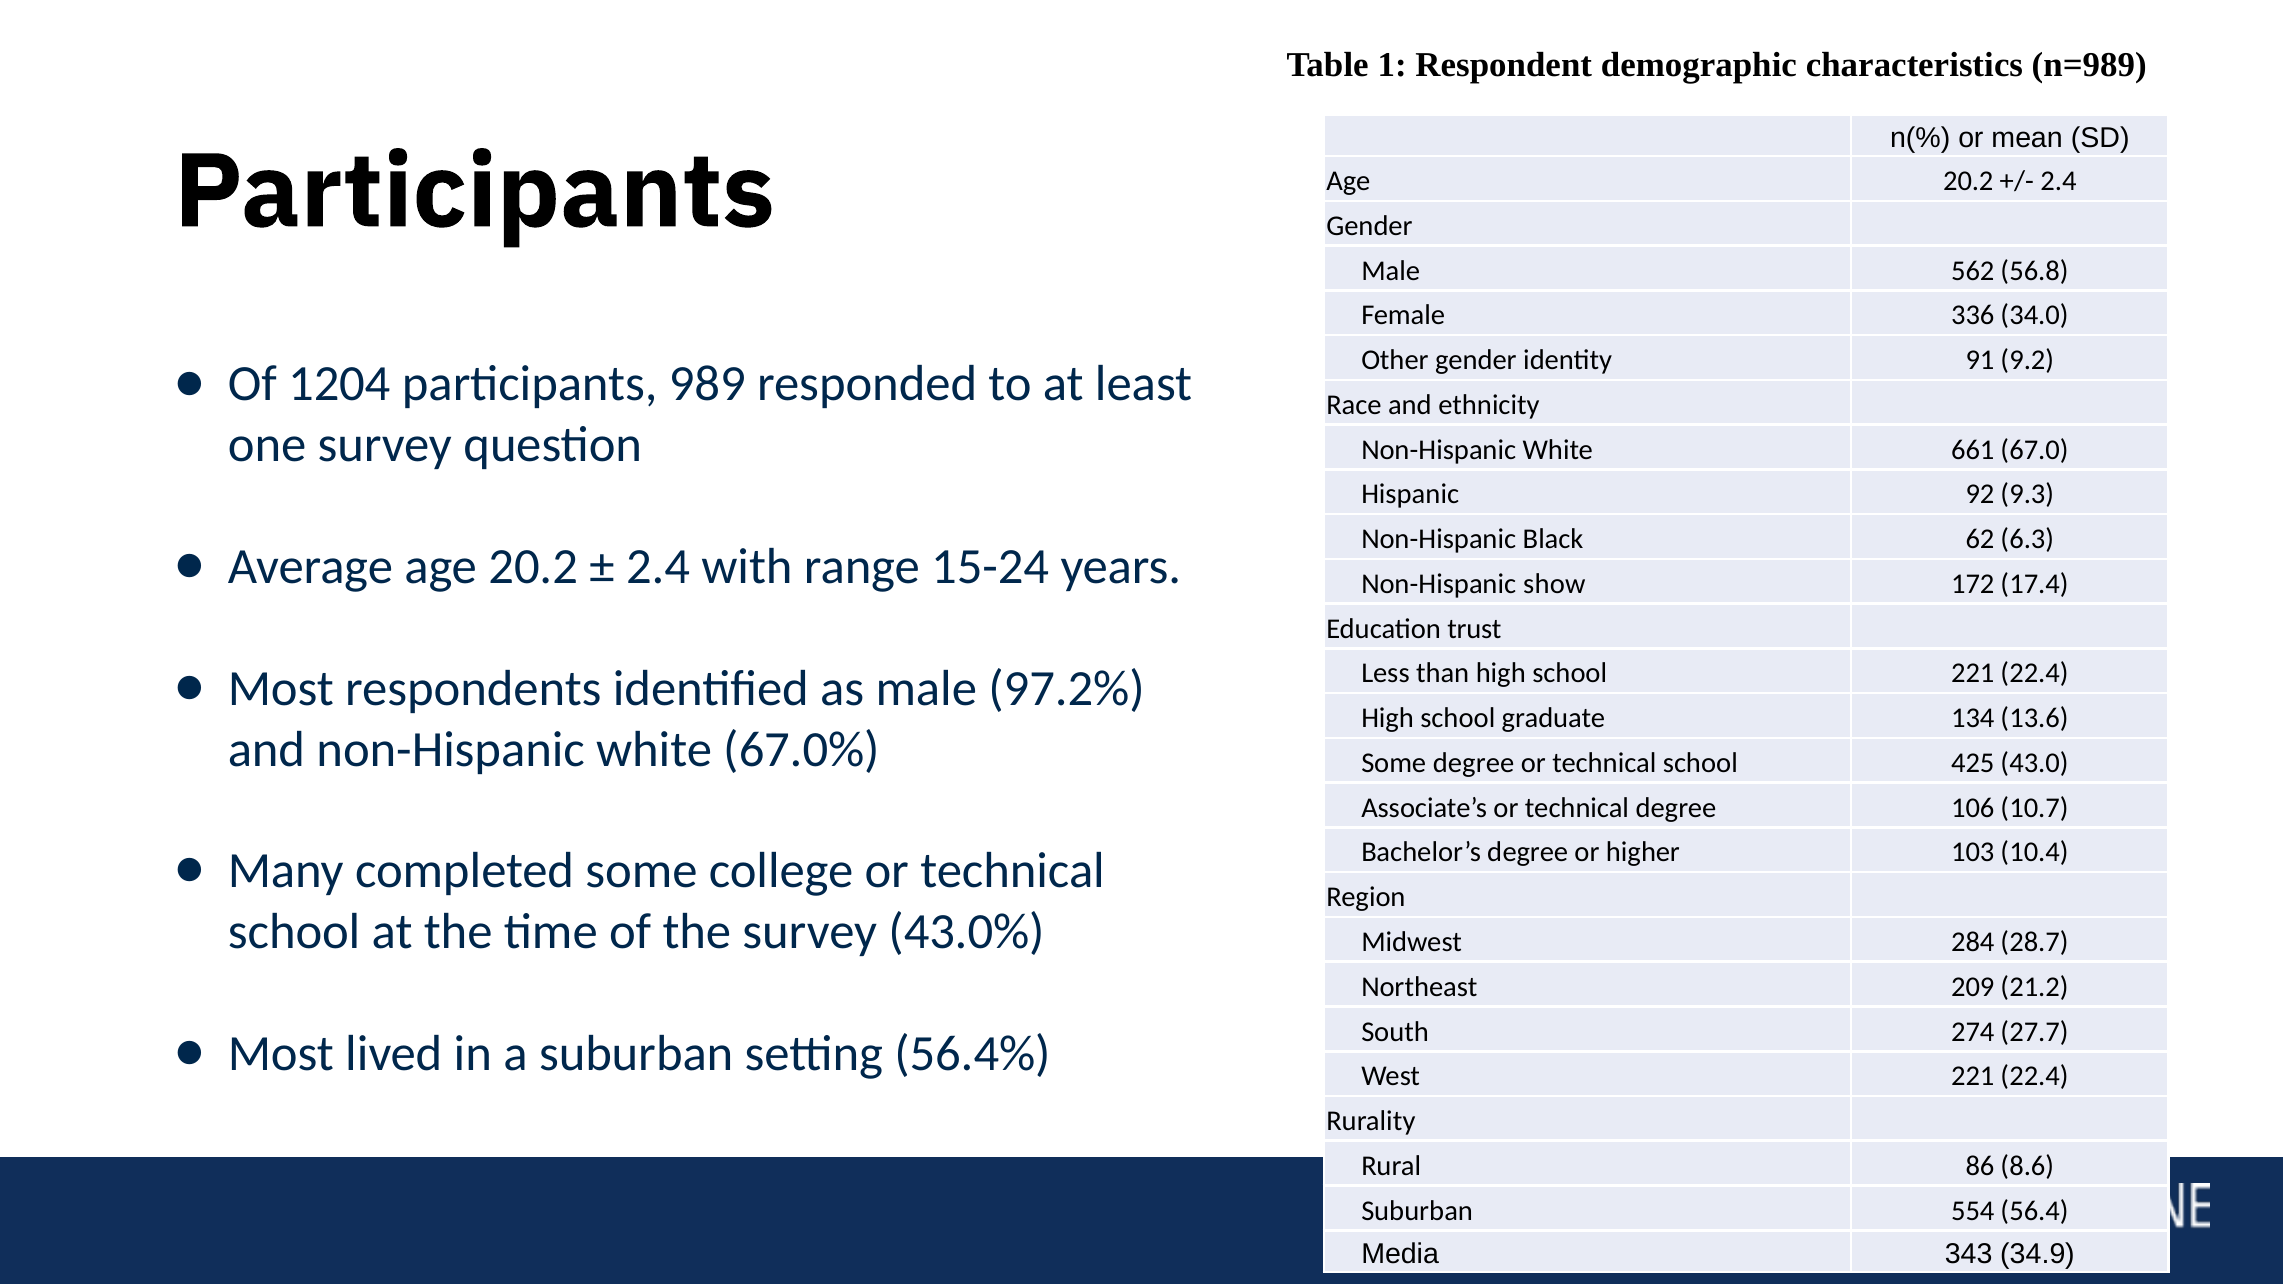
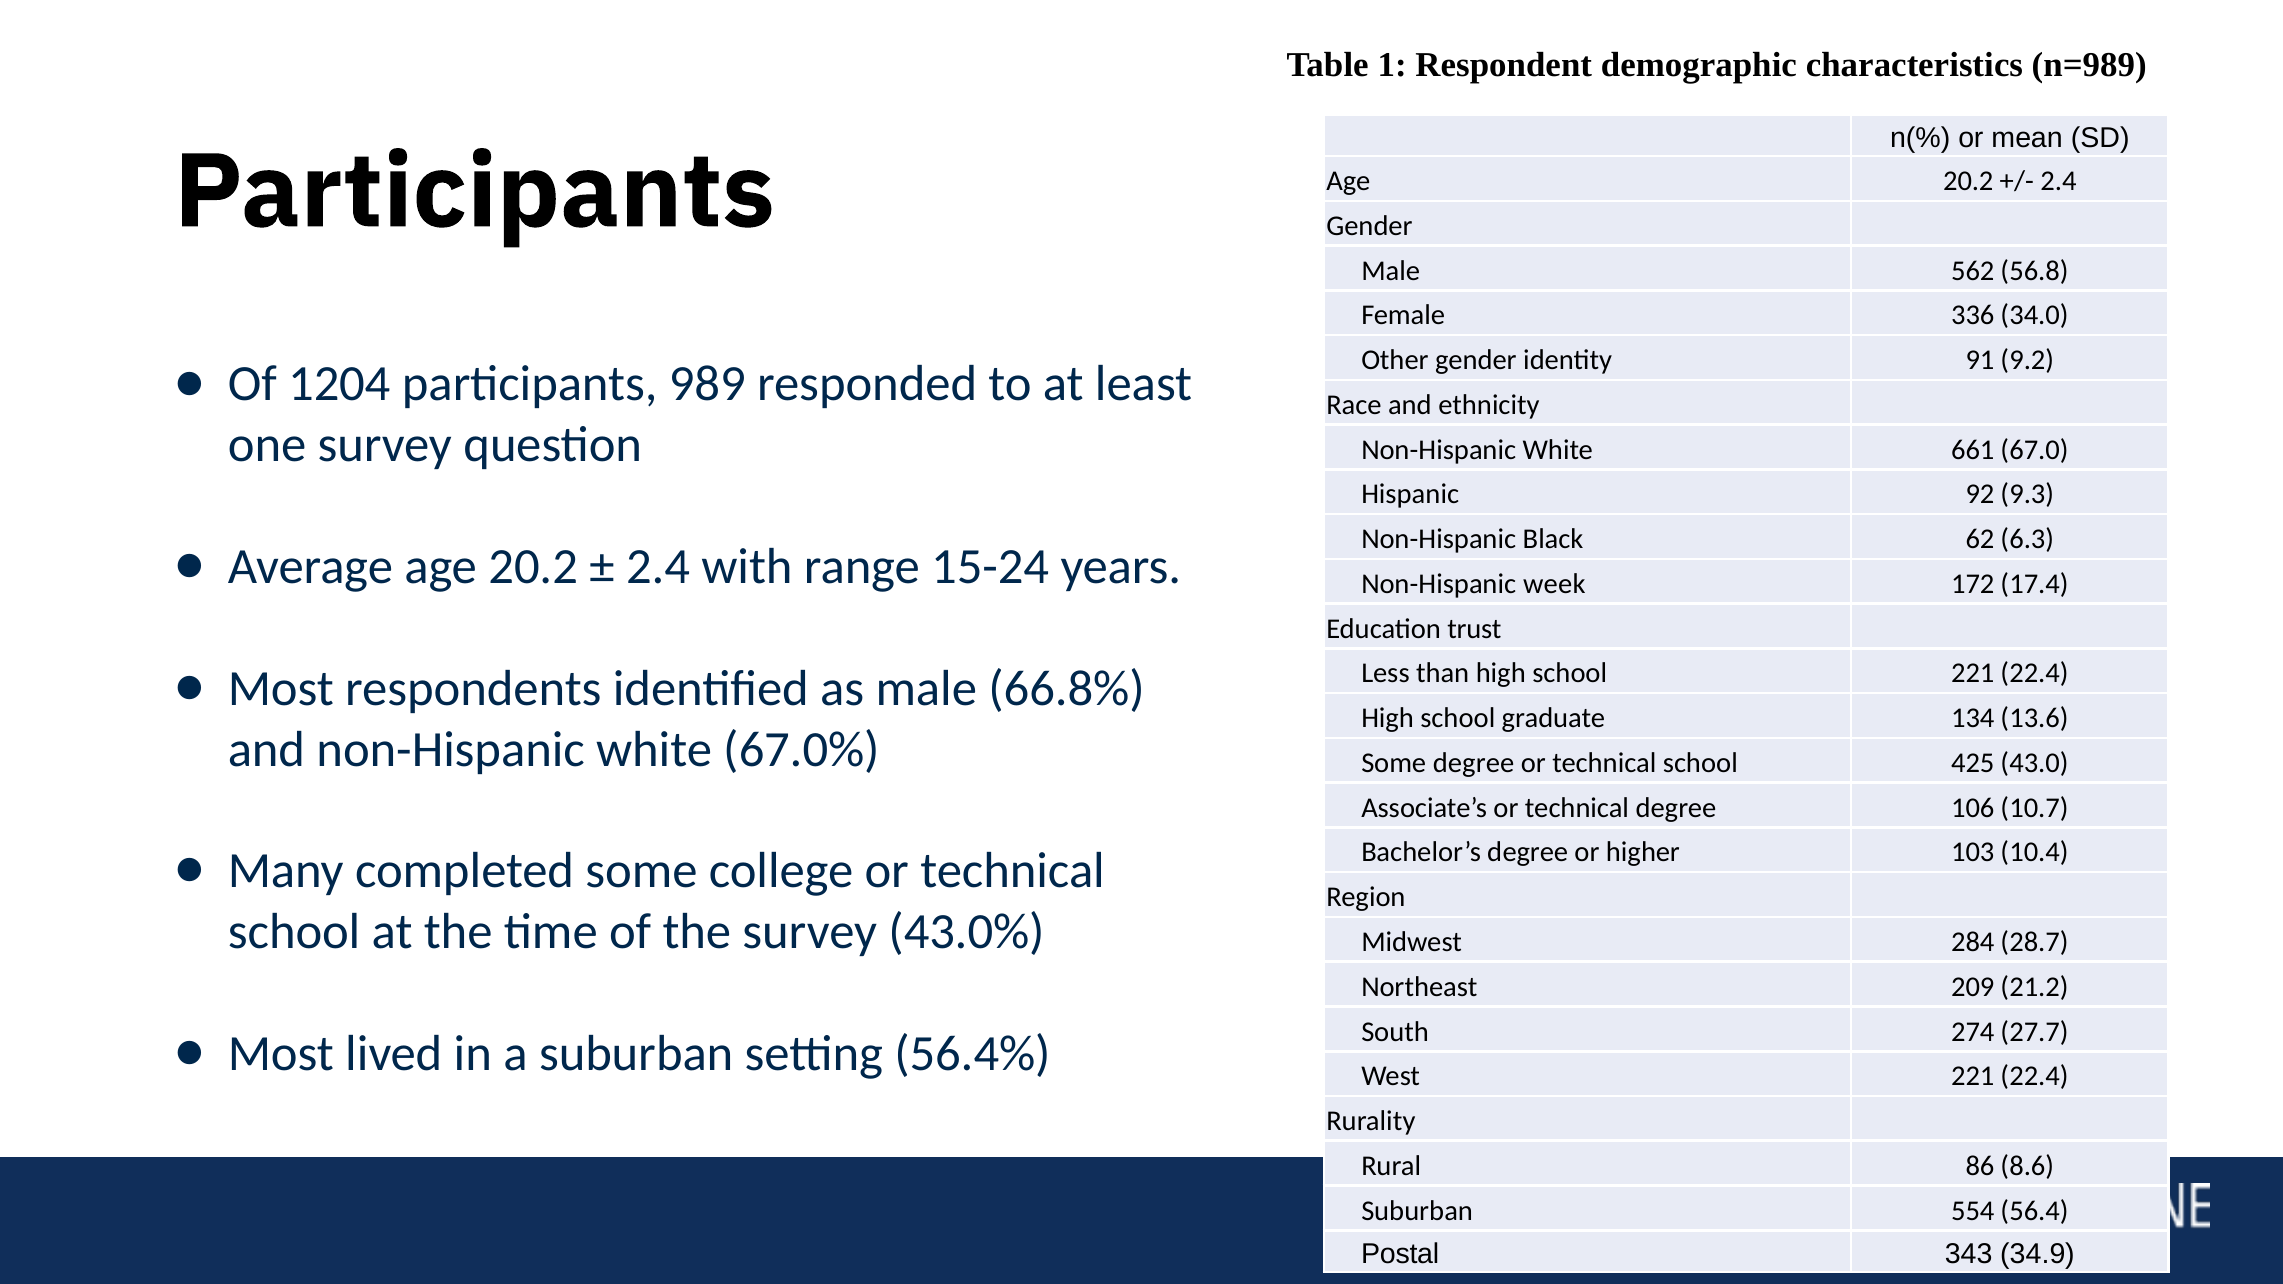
show: show -> week
97.2%: 97.2% -> 66.8%
Media: Media -> Postal
